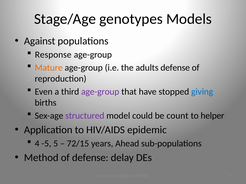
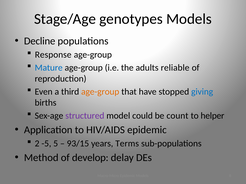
Against: Against -> Decline
Mature colour: orange -> blue
adults defense: defense -> reliable
age-group at (100, 92) colour: purple -> orange
4: 4 -> 2
72/15: 72/15 -> 93/15
Ahead: Ahead -> Terms
of defense: defense -> develop
